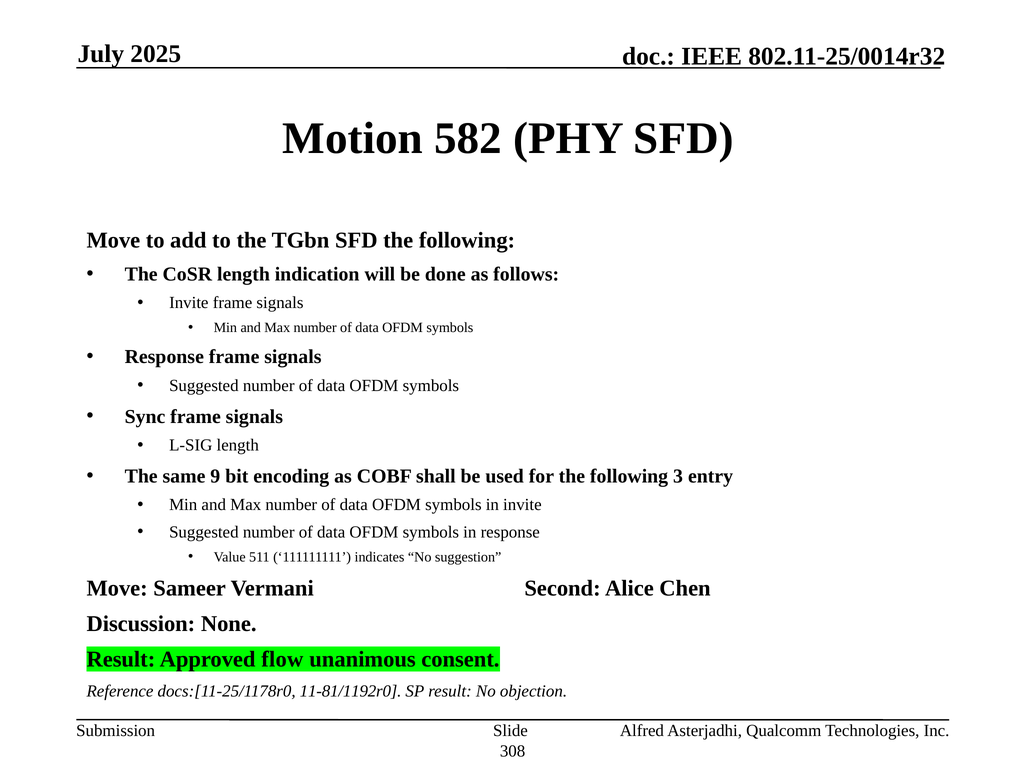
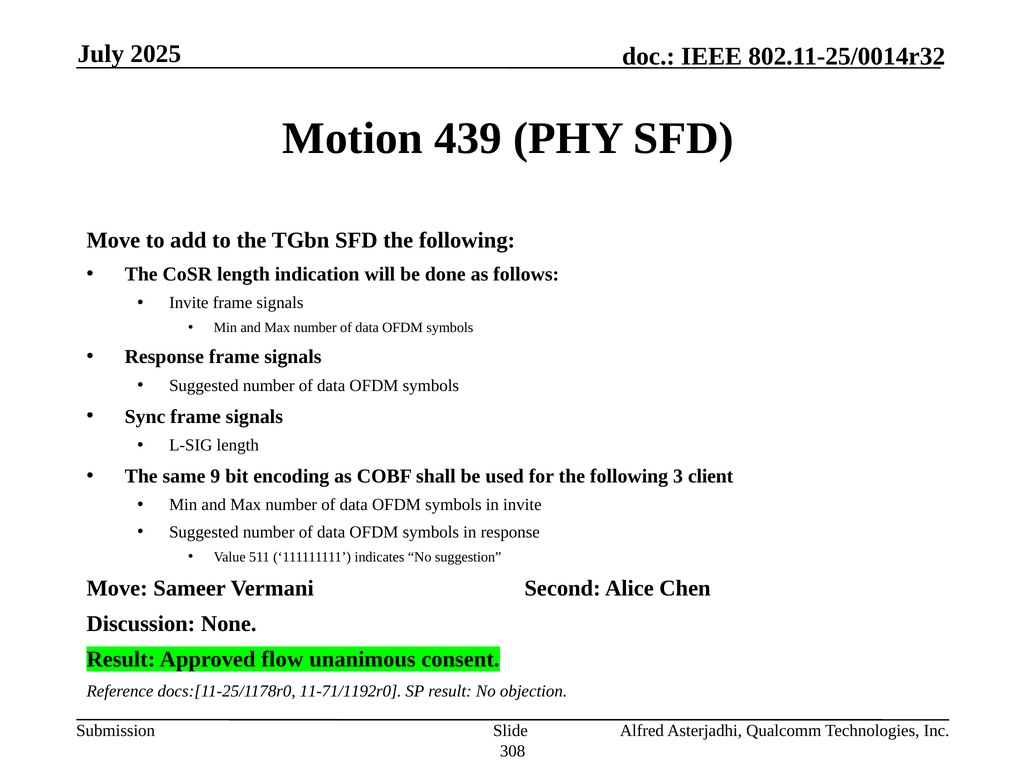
582: 582 -> 439
entry: entry -> client
11-81/1192r0: 11-81/1192r0 -> 11-71/1192r0
